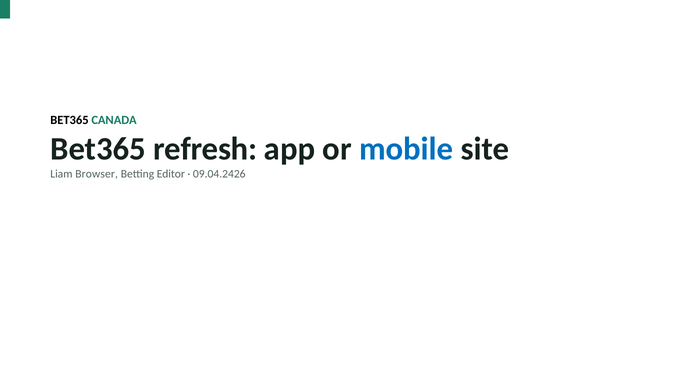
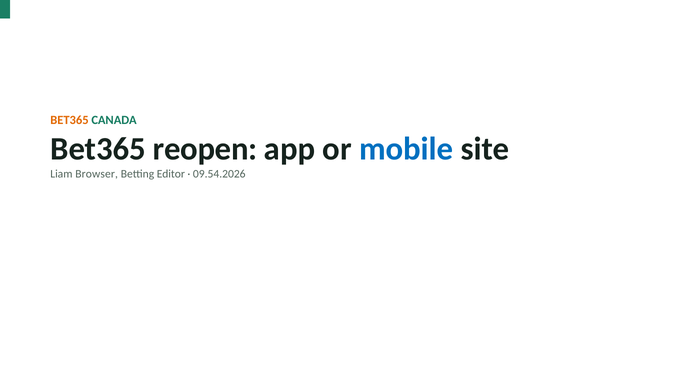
BET365 at (69, 120) colour: black -> orange
refresh: refresh -> reopen
09.04.2426: 09.04.2426 -> 09.54.2026
